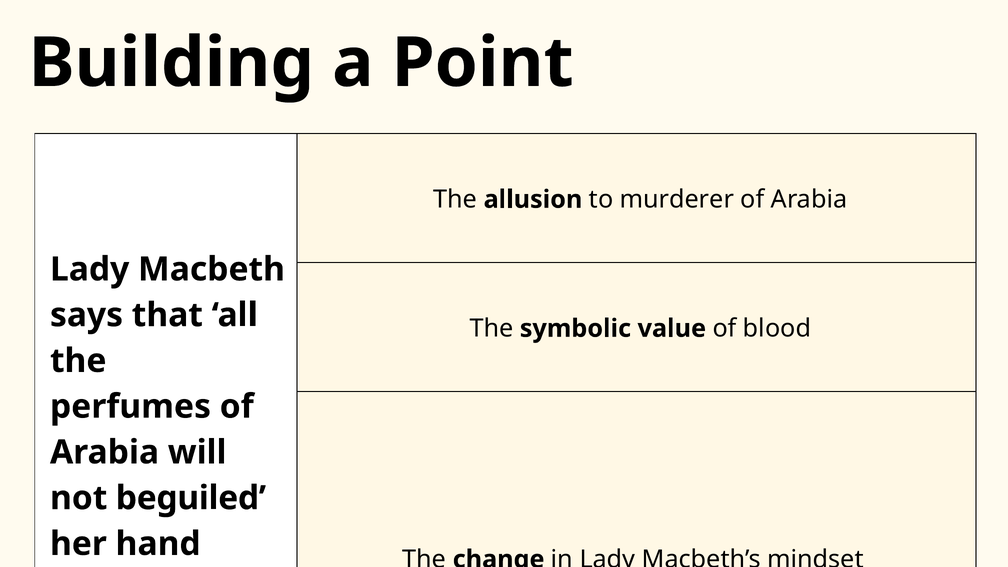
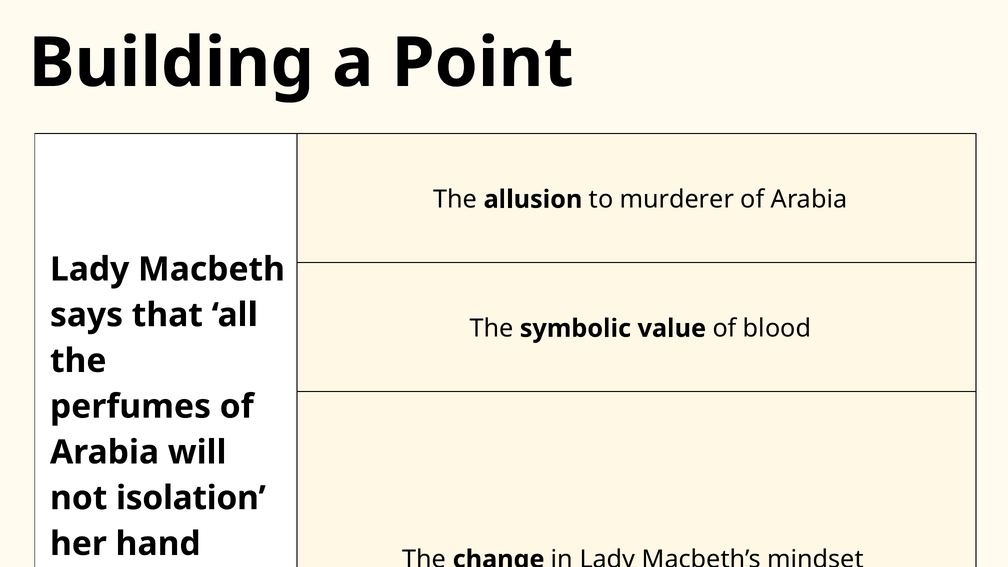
beguiled: beguiled -> isolation
